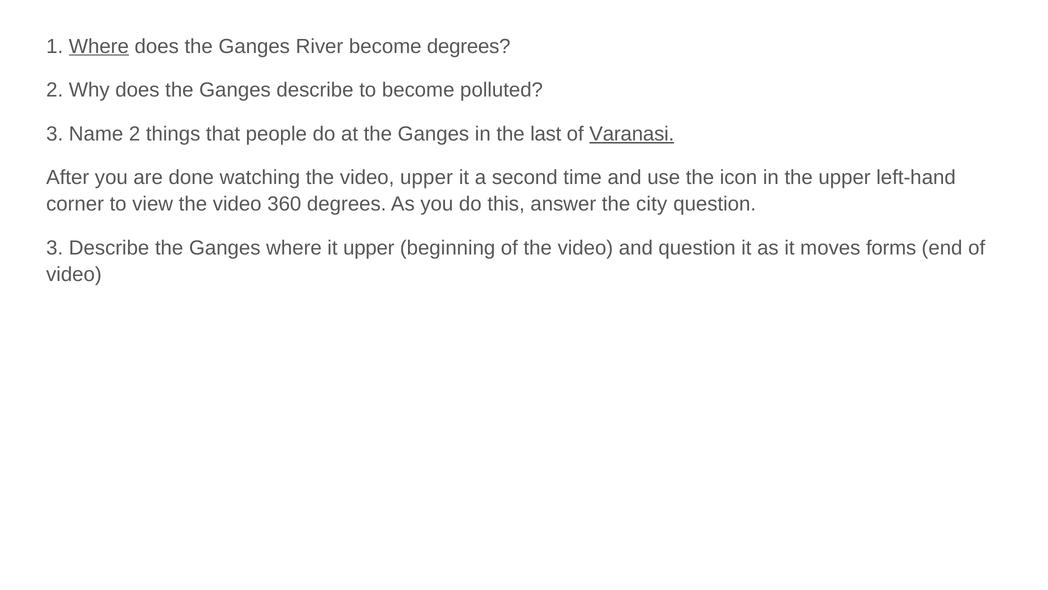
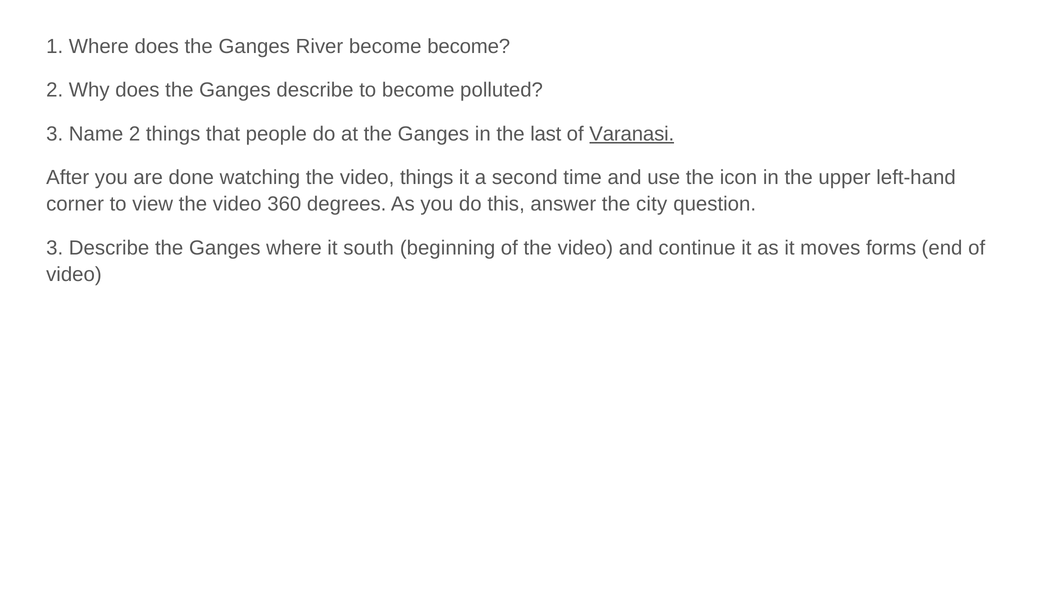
Where at (99, 46) underline: present -> none
become degrees: degrees -> become
video upper: upper -> things
it upper: upper -> south
and question: question -> continue
